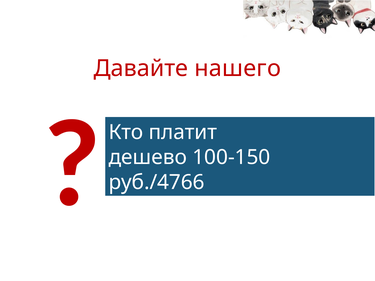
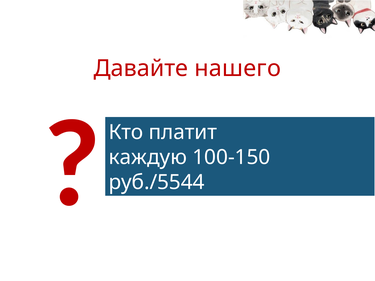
дешево: дешево -> каждую
руб./4766: руб./4766 -> руб./5544
